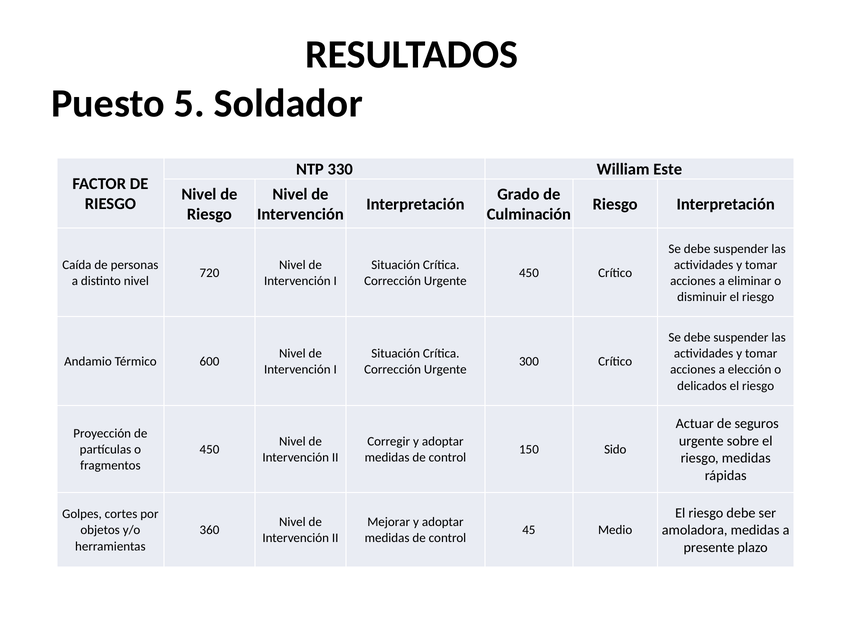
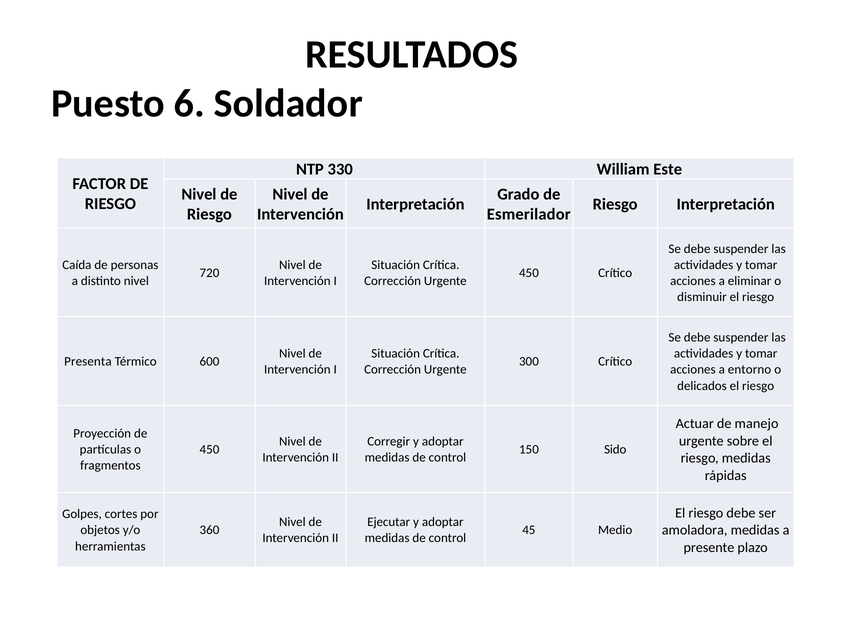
5: 5 -> 6
Culminación: Culminación -> Esmerilador
Andamio: Andamio -> Presenta
elección: elección -> entorno
seguros: seguros -> manejo
Mejorar: Mejorar -> Ejecutar
